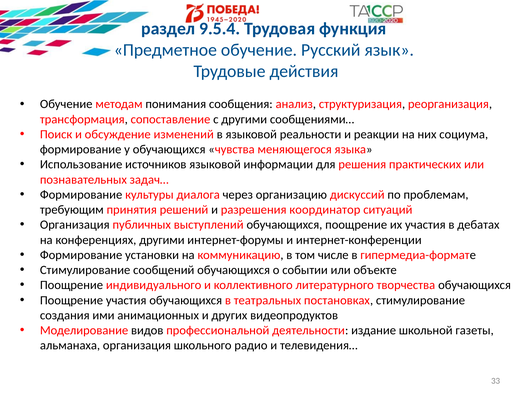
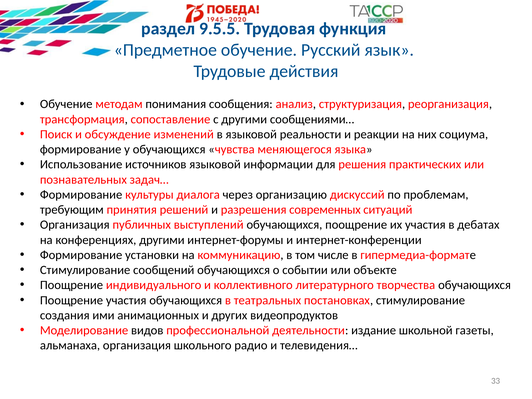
9.5.4: 9.5.4 -> 9.5.5
координатор: координатор -> современных
